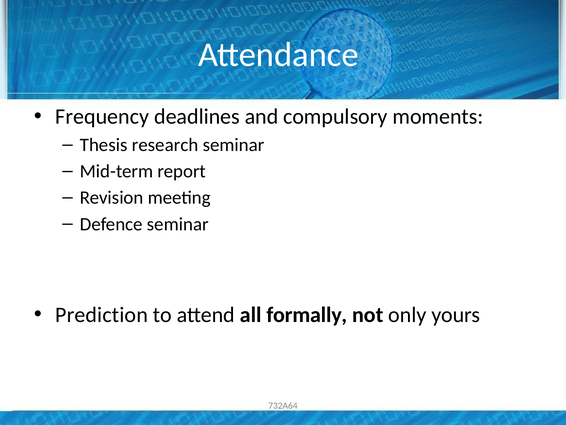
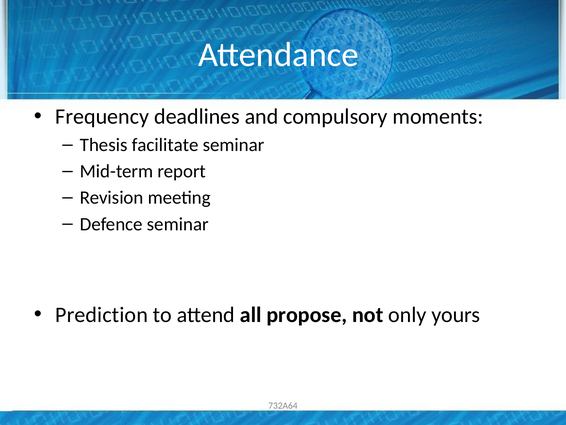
research: research -> facilitate
formally: formally -> propose
